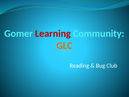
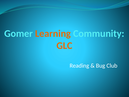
Learning colour: red -> orange
